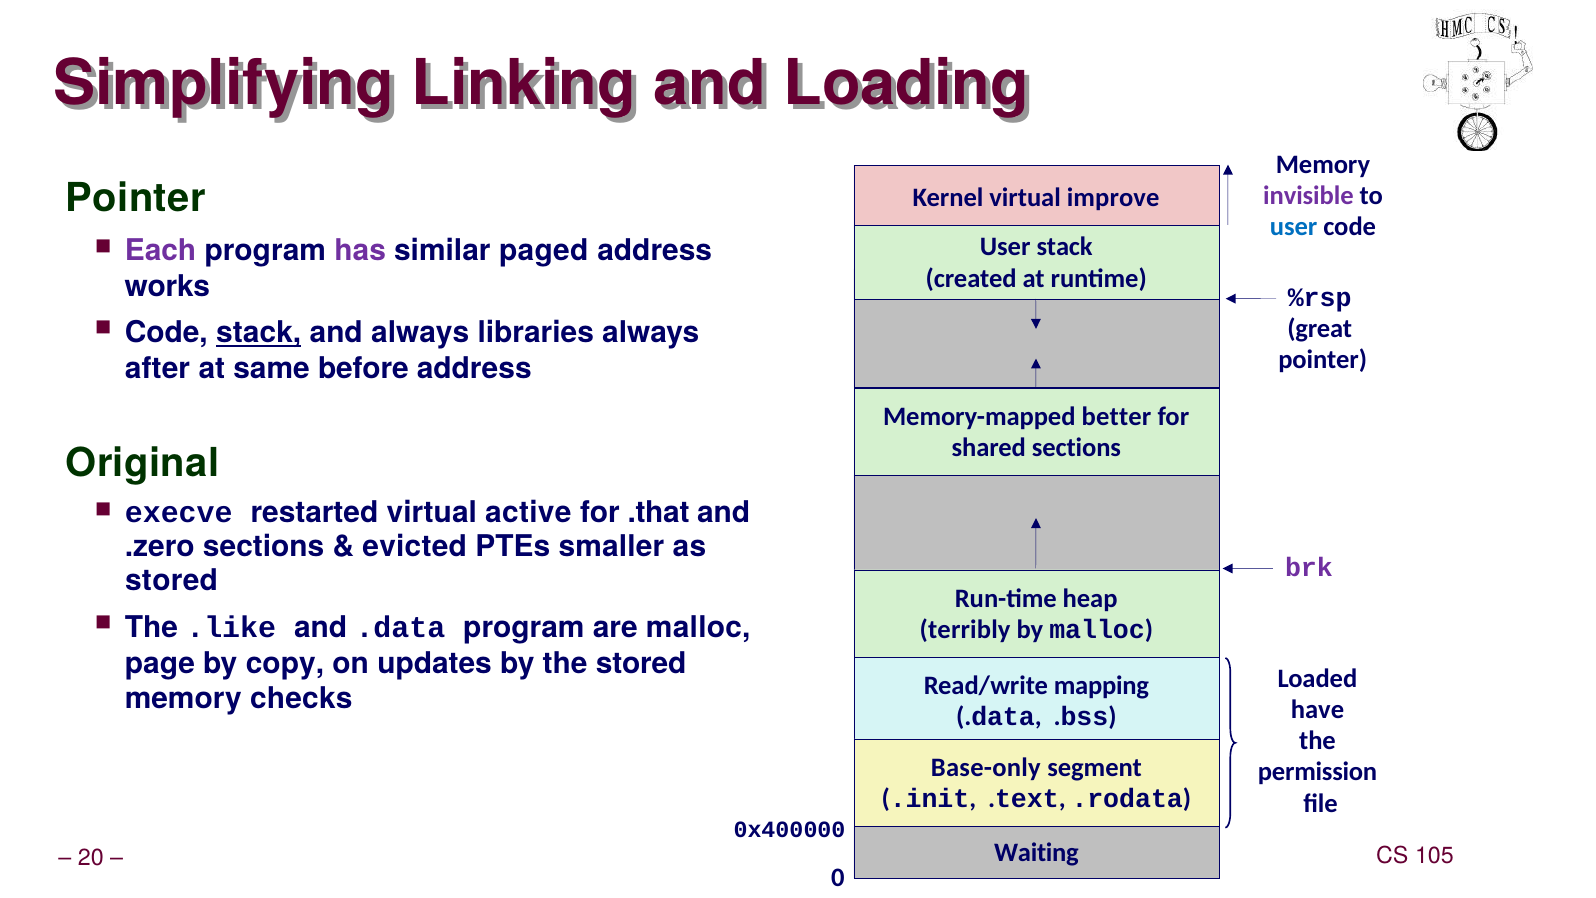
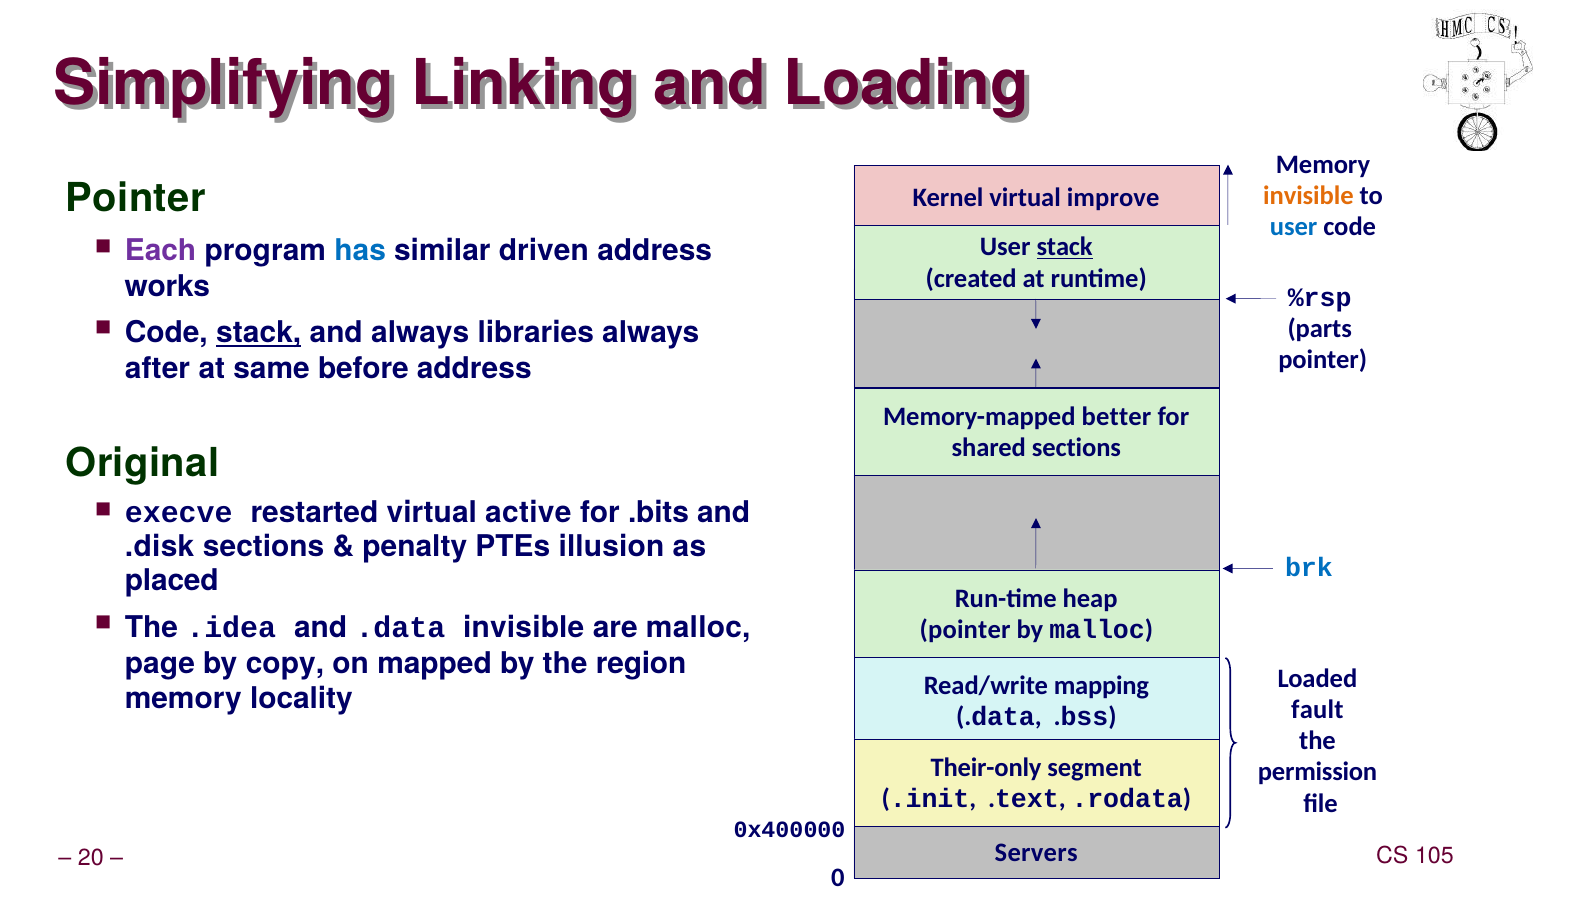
invisible at (1308, 196) colour: purple -> orange
stack at (1065, 247) underline: none -> present
has colour: purple -> blue
paged: paged -> driven
great: great -> parts
.that: .that -> .bits
.zero: .zero -> .disk
evicted: evicted -> penalty
smaller: smaller -> illusion
brk colour: purple -> blue
stored at (172, 580): stored -> placed
.like: .like -> .idea
.data program: program -> invisible
terribly at (965, 630): terribly -> pointer
updates: updates -> mapped
the stored: stored -> region
checks: checks -> locality
have: have -> fault
Base-only: Base-only -> Their-only
Waiting: Waiting -> Servers
